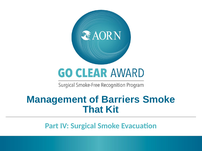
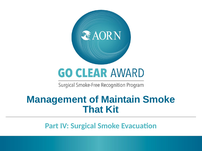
Barriers: Barriers -> Maintain
